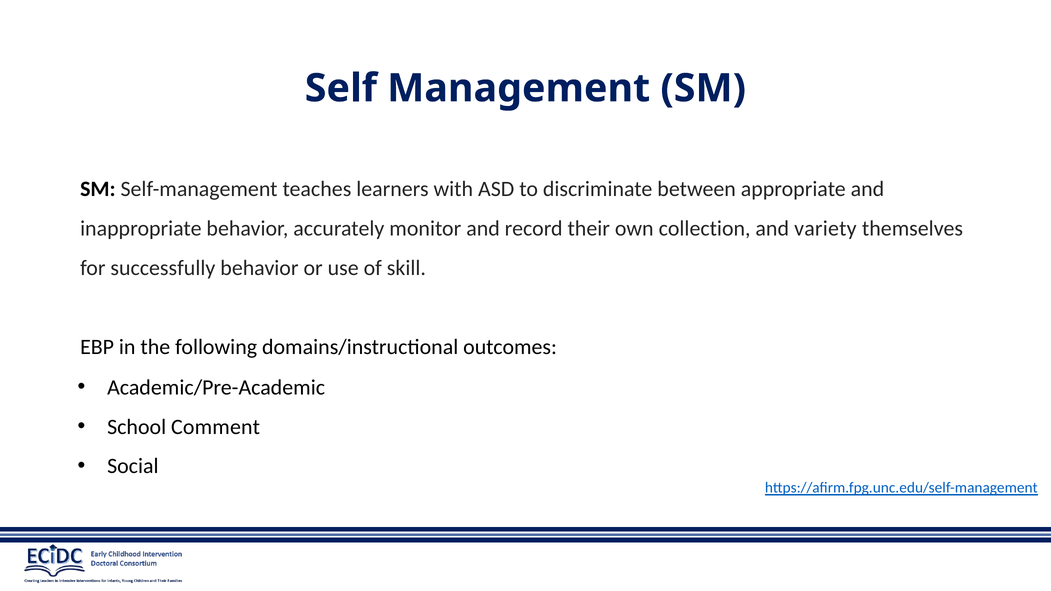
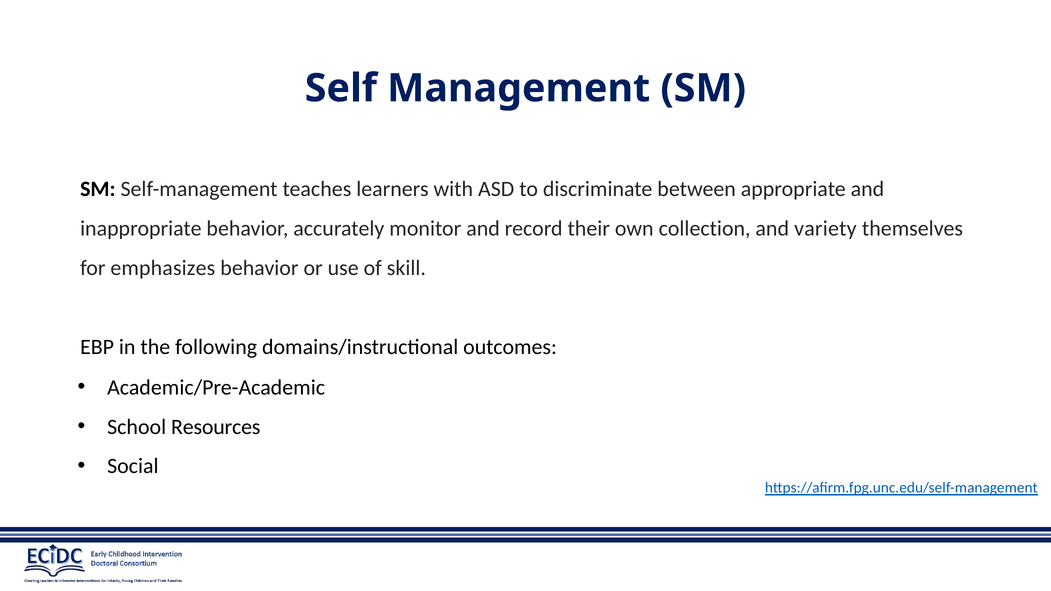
successfully: successfully -> emphasizes
Comment: Comment -> Resources
